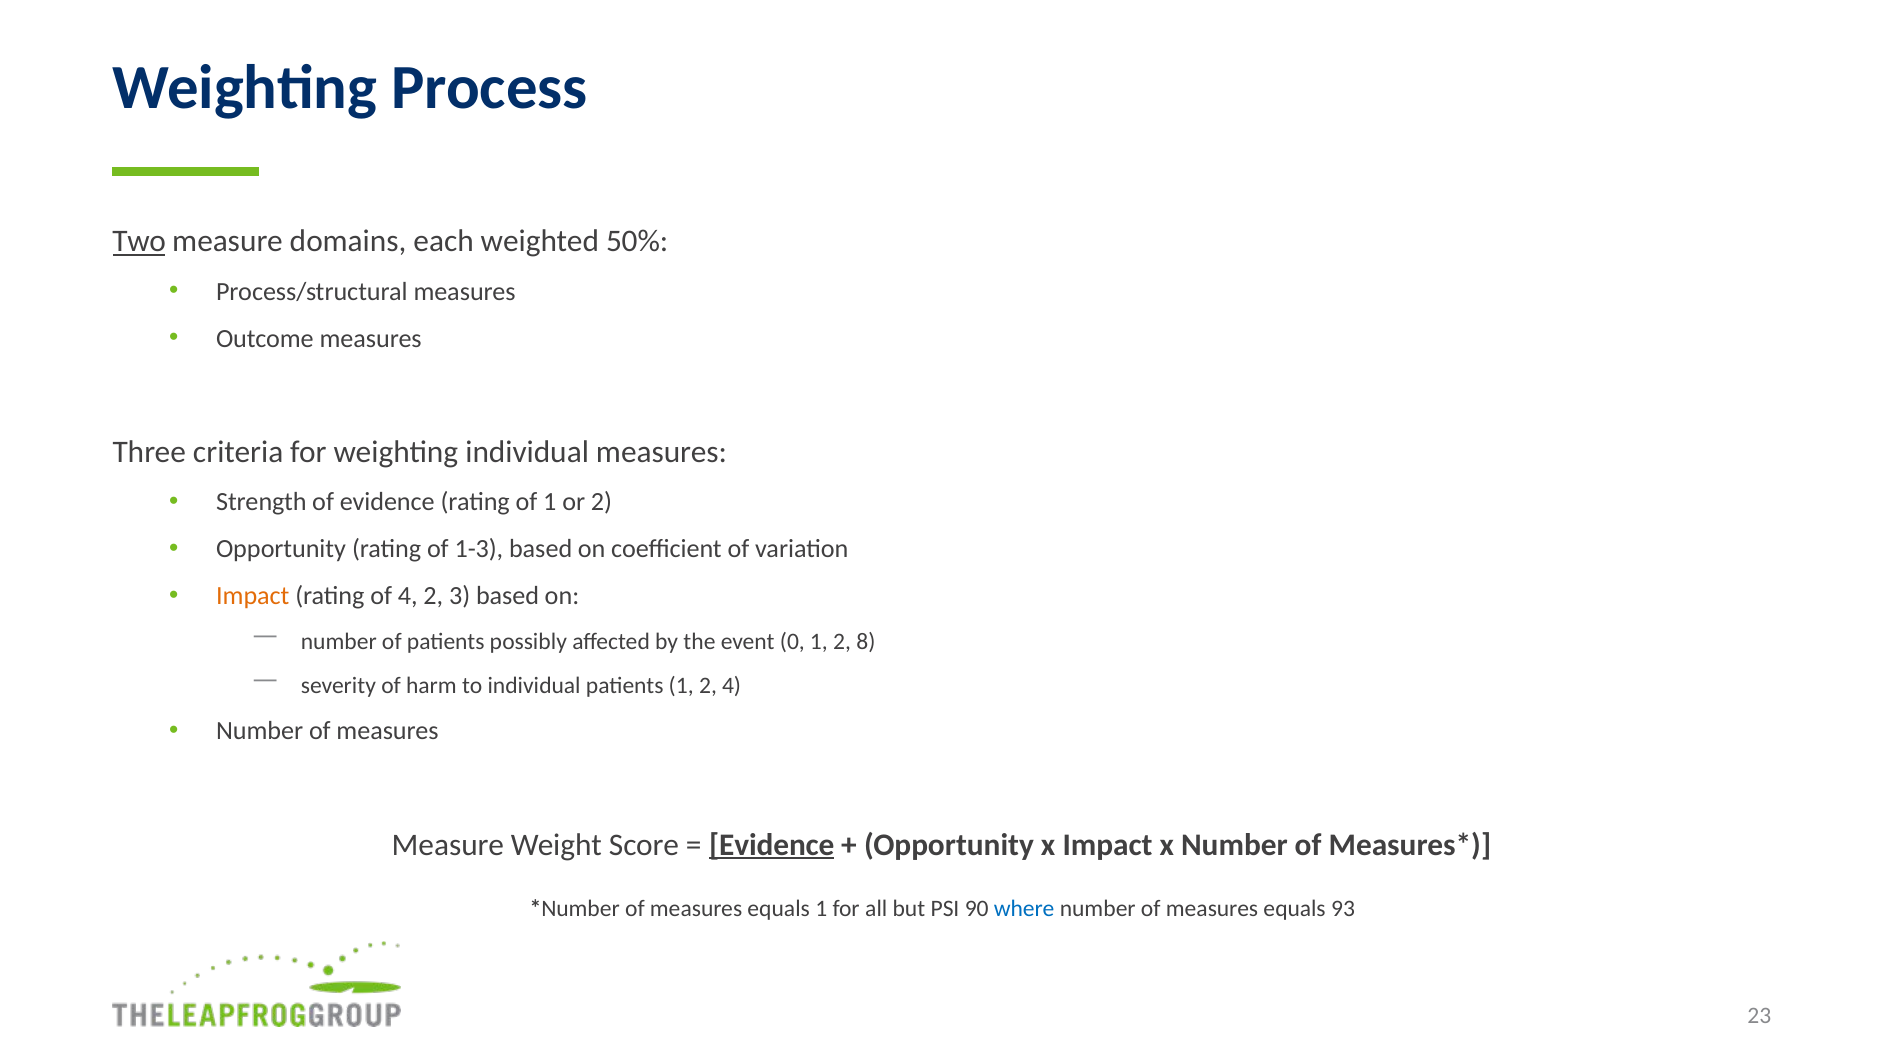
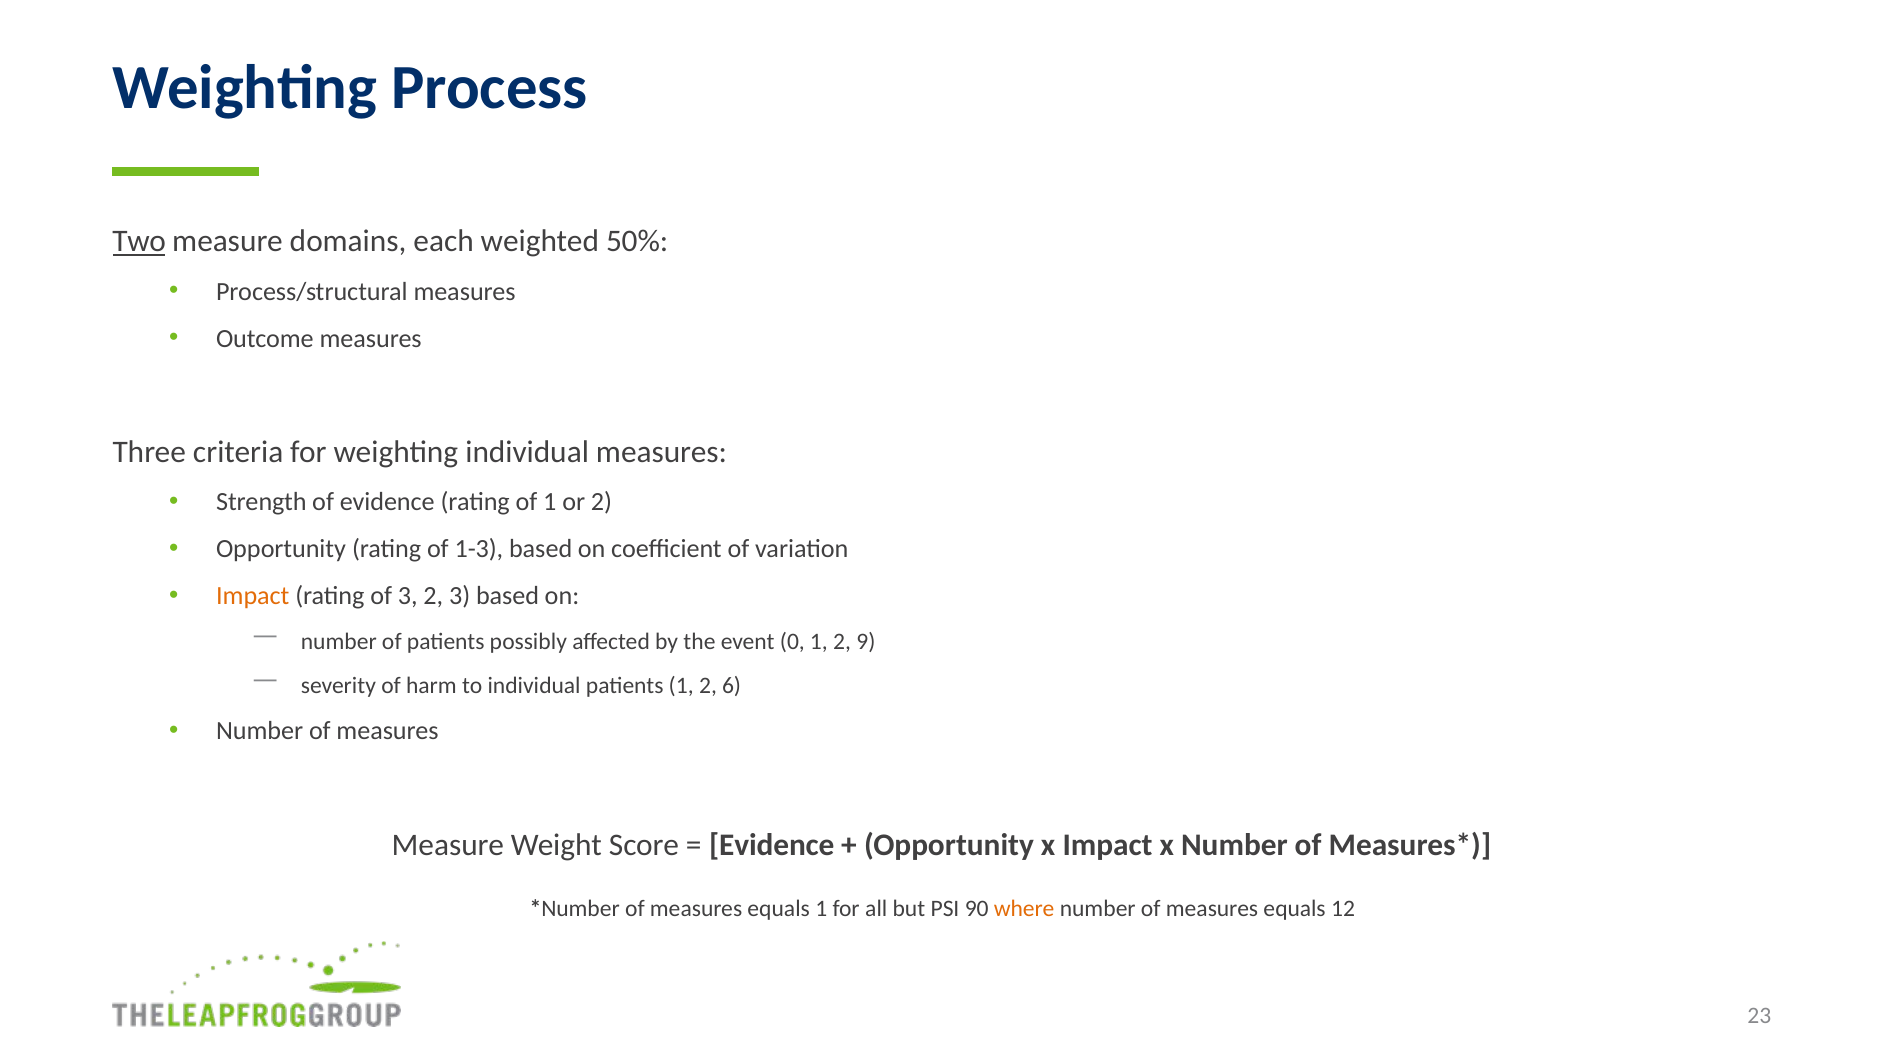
of 4: 4 -> 3
8: 8 -> 9
2 4: 4 -> 6
Evidence at (772, 845) underline: present -> none
where colour: blue -> orange
93: 93 -> 12
